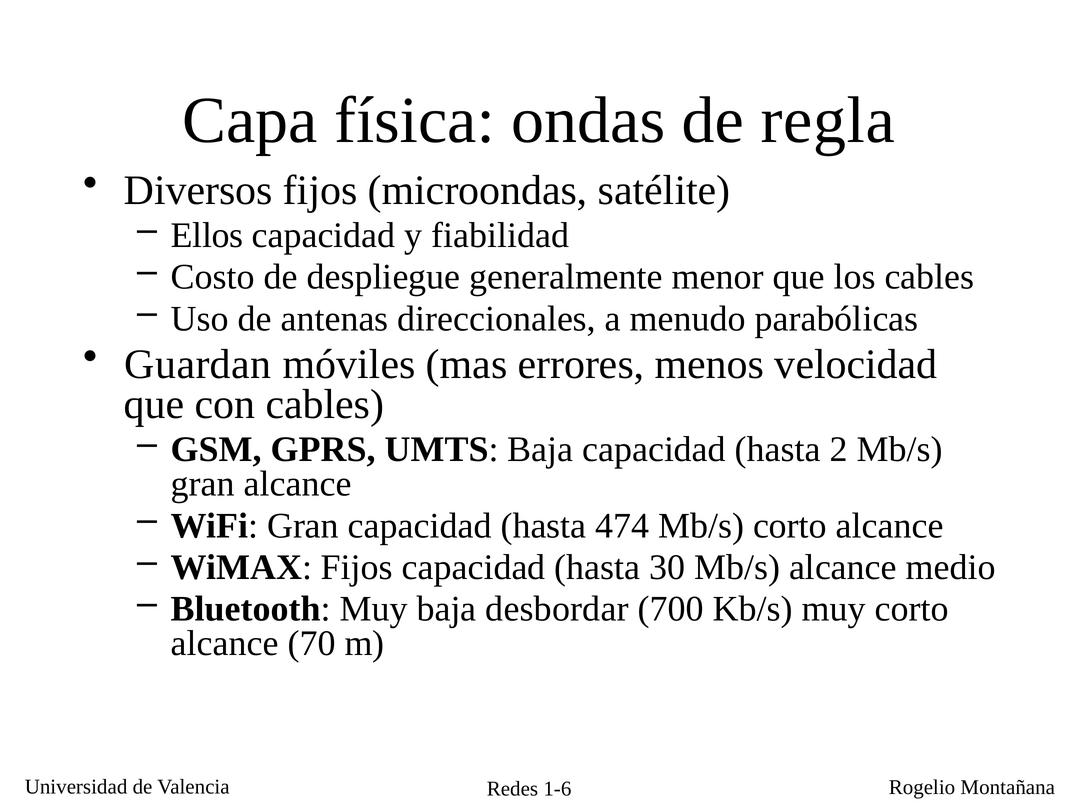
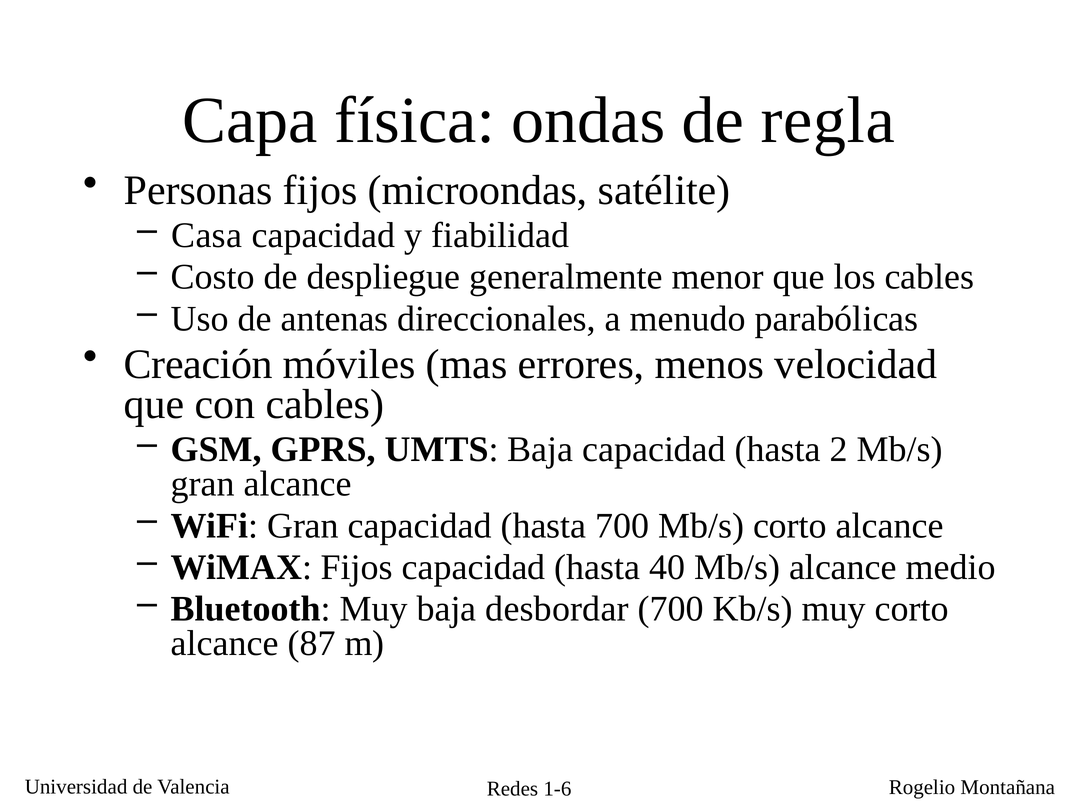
Diversos: Diversos -> Personas
Ellos: Ellos -> Casa
Guardan: Guardan -> Creación
hasta 474: 474 -> 700
30: 30 -> 40
70: 70 -> 87
